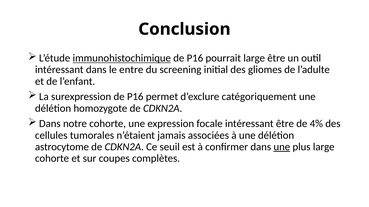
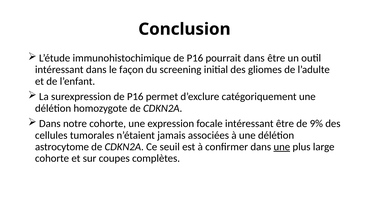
immunohistochimique underline: present -> none
pourrait large: large -> dans
entre: entre -> façon
4%: 4% -> 9%
